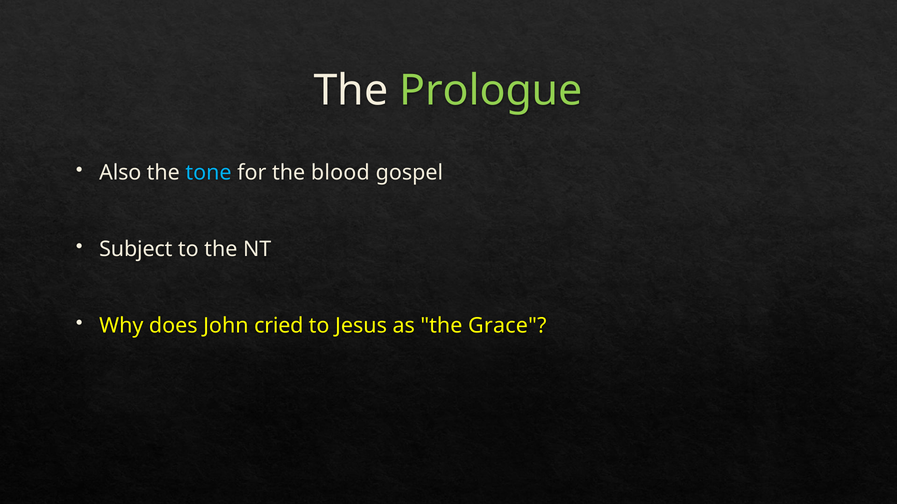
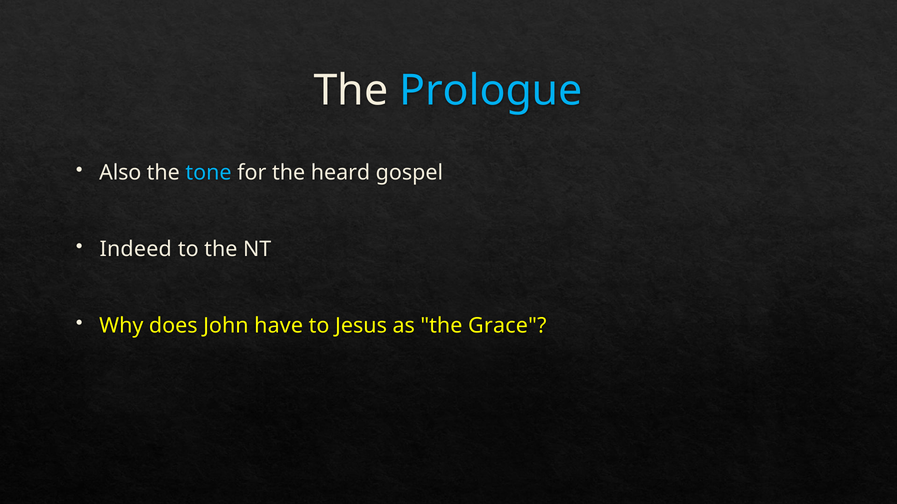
Prologue colour: light green -> light blue
blood: blood -> heard
Subject: Subject -> Indeed
cried: cried -> have
